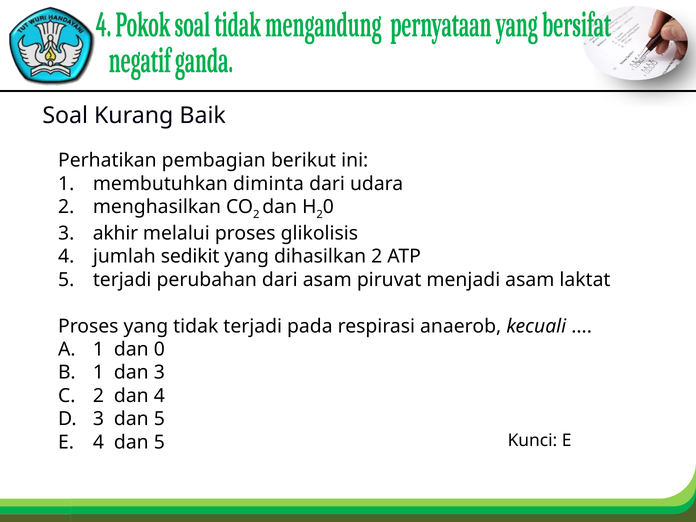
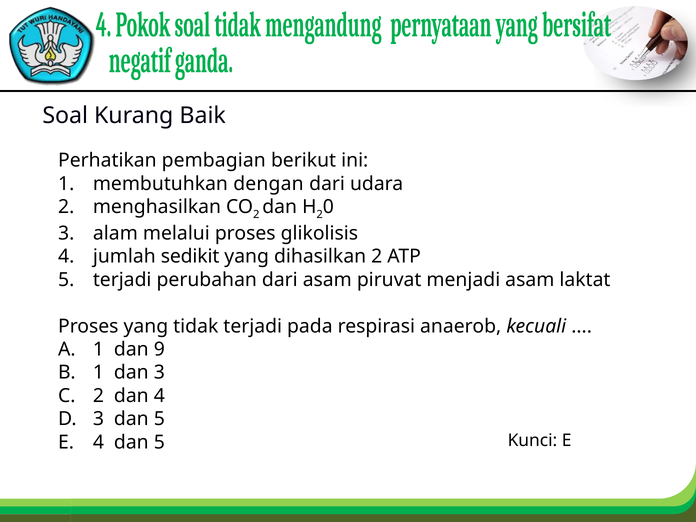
diminta: diminta -> dengan
akhir: akhir -> alam
dan 0: 0 -> 9
